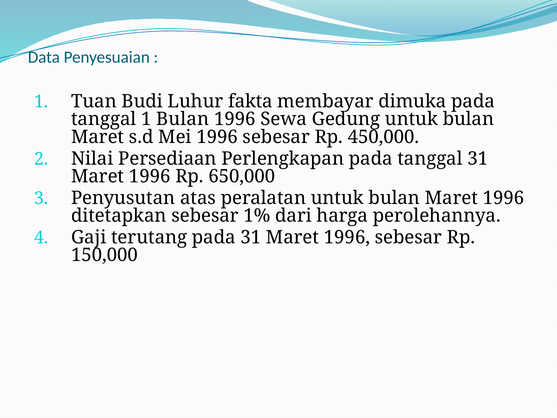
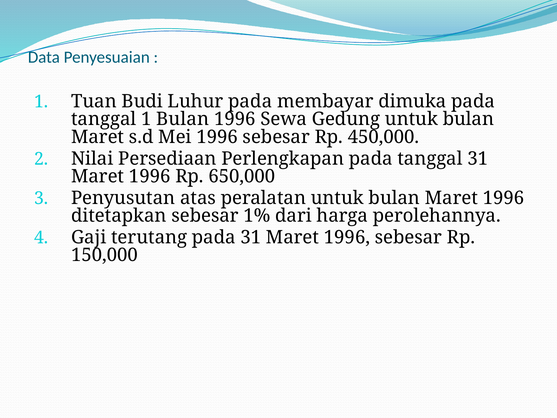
Luhur fakta: fakta -> pada
